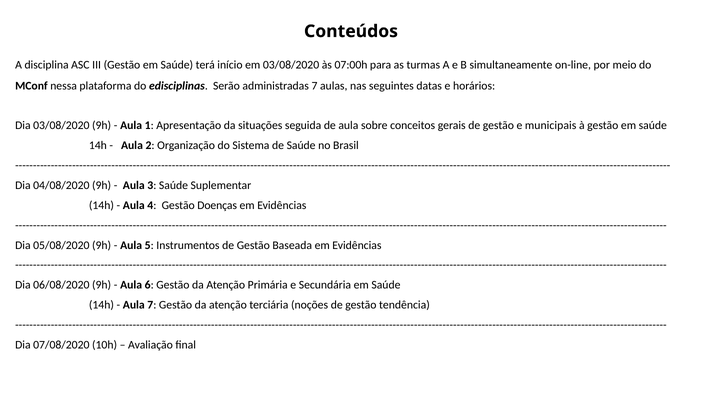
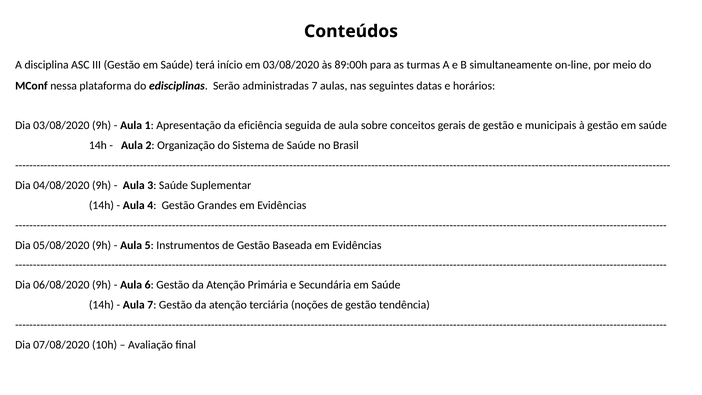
07:00h: 07:00h -> 89:00h
situações: situações -> eficiência
Doenças: Doenças -> Grandes
